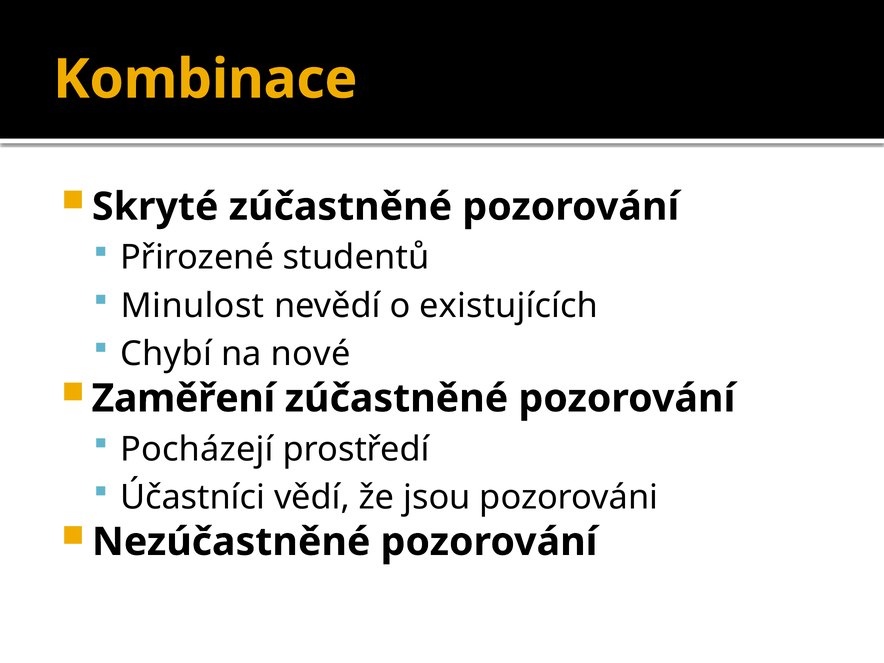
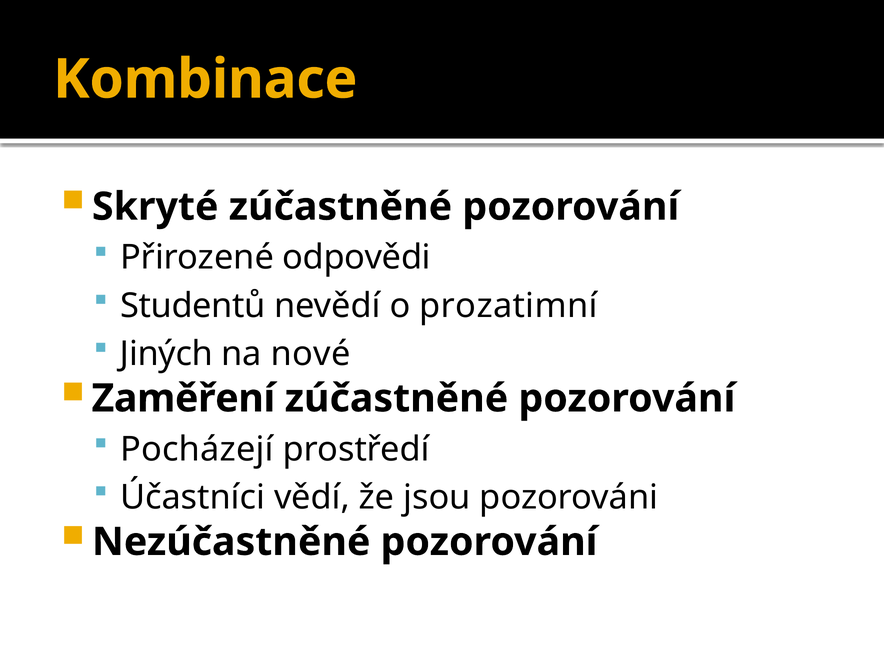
studentů: studentů -> odpovědi
Minulost: Minulost -> Studentů
existujících: existujících -> prozatimní
Chybí: Chybí -> Jiných
